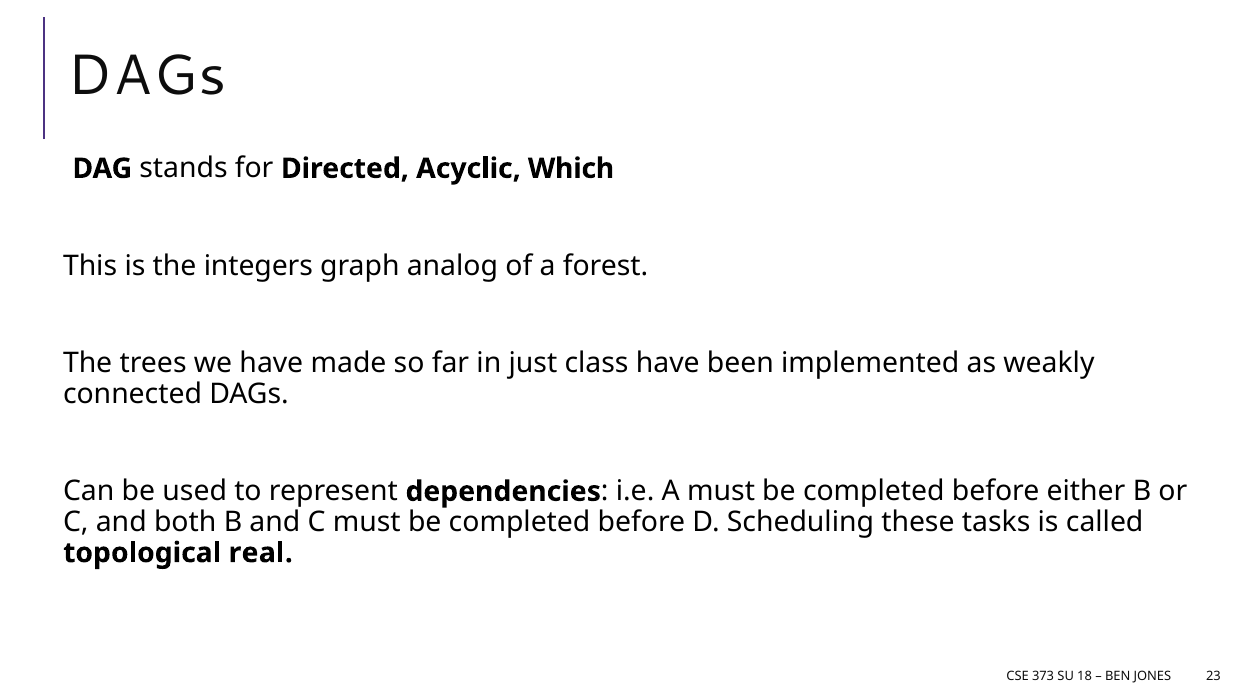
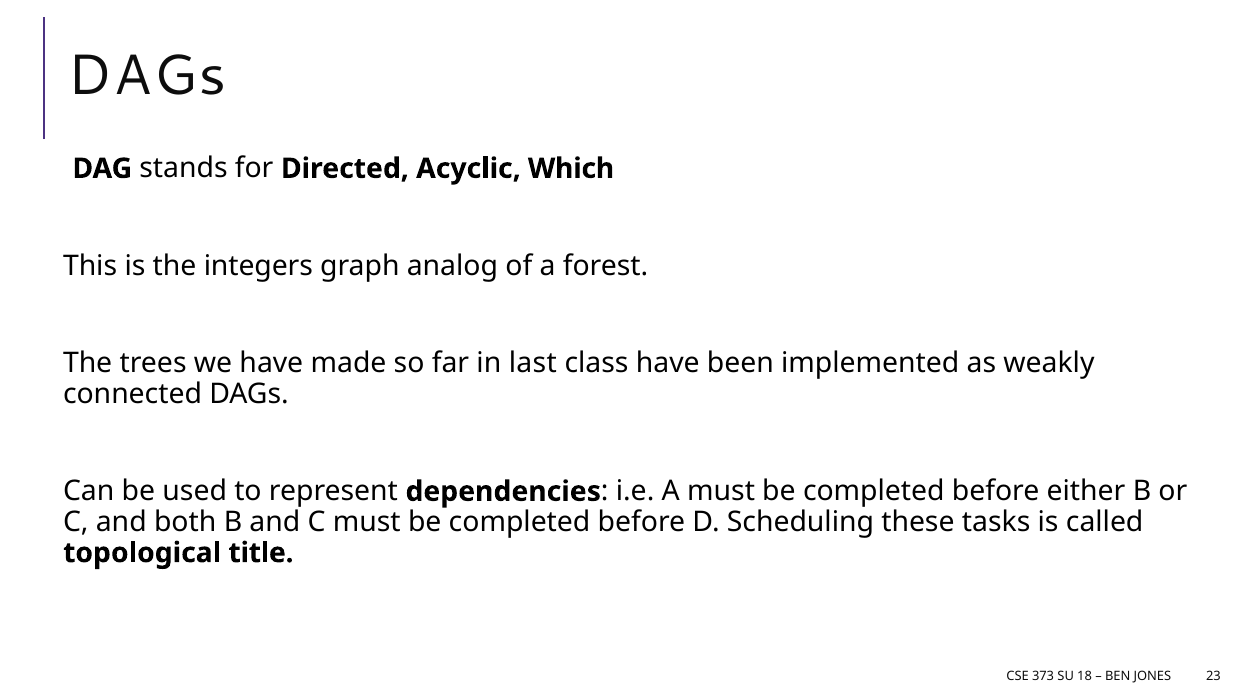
just: just -> last
real: real -> title
